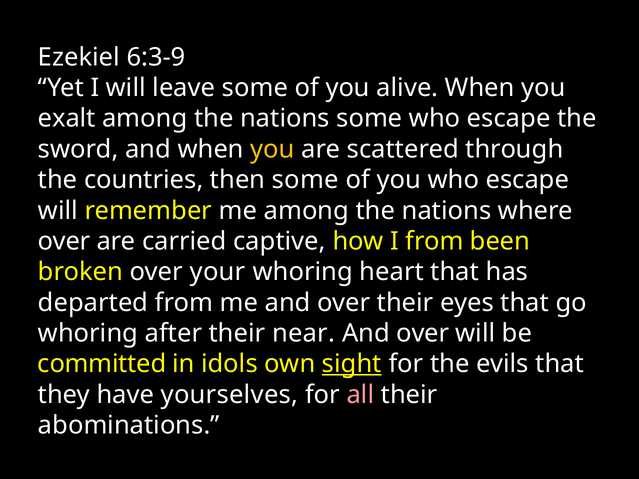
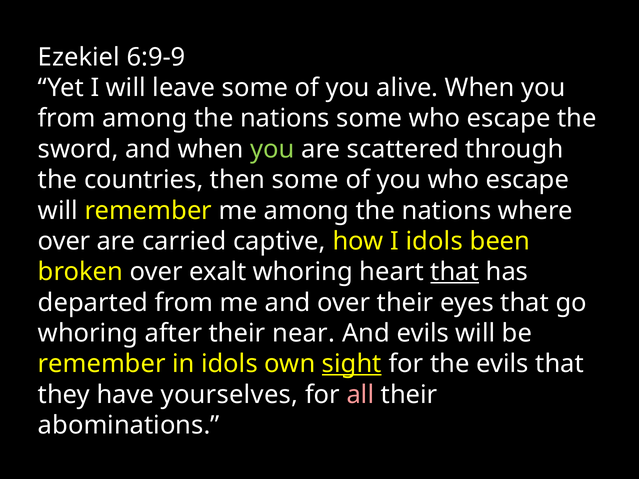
6:3-9: 6:3-9 -> 6:9-9
exalt at (67, 119): exalt -> from
you at (273, 149) colour: yellow -> light green
I from: from -> idols
your: your -> exalt
that at (455, 272) underline: none -> present
over at (423, 333): over -> evils
committed at (102, 364): committed -> remember
